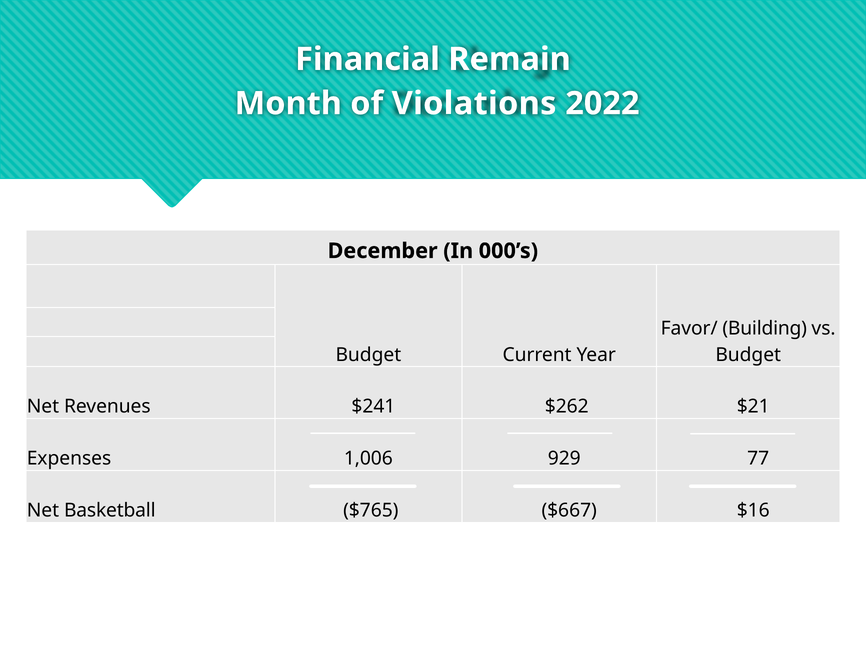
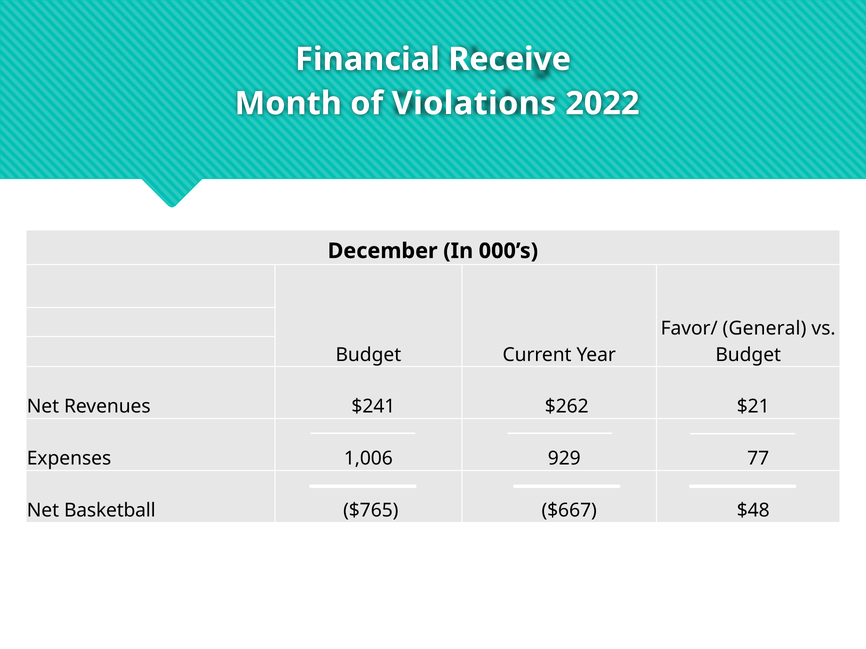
Remain: Remain -> Receive
Building: Building -> General
$16: $16 -> $48
